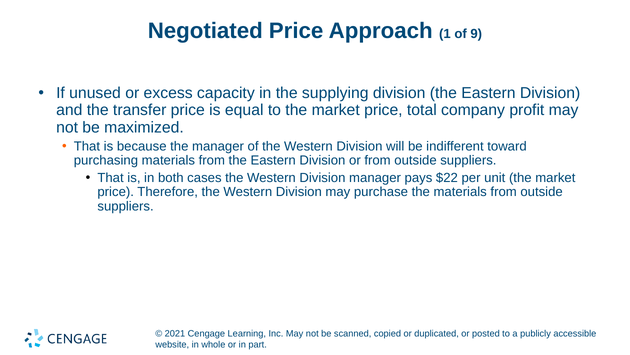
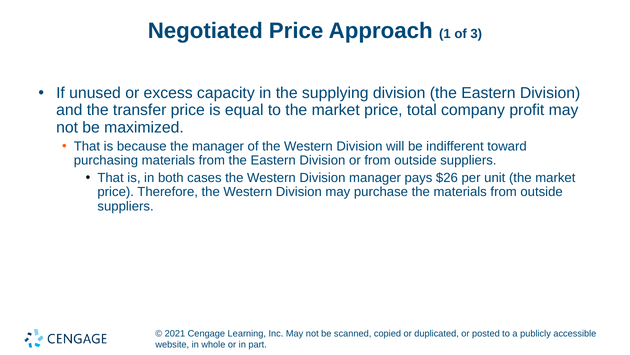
9: 9 -> 3
$22: $22 -> $26
